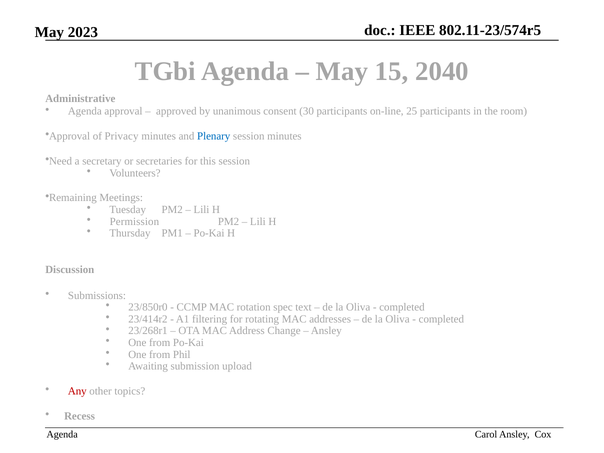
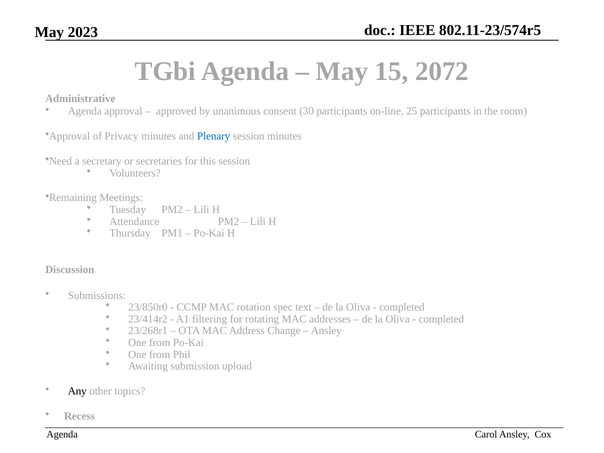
2040: 2040 -> 2072
Permission: Permission -> Attendance
Any colour: red -> black
